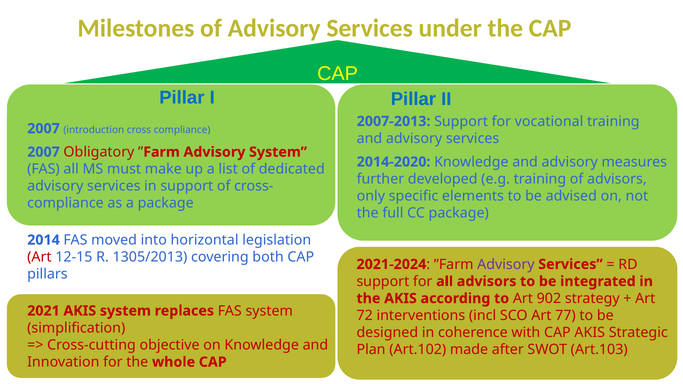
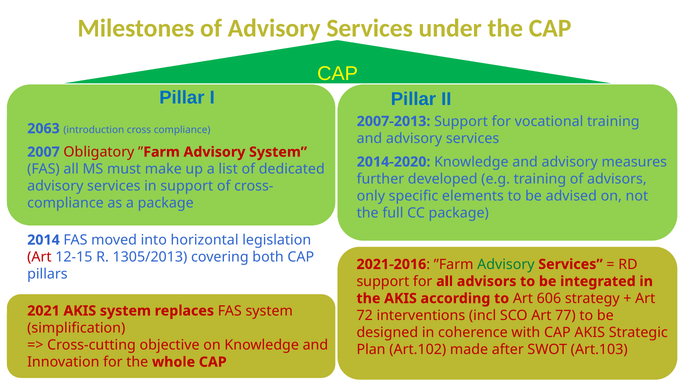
2007 at (43, 129): 2007 -> 2063
2021-2024: 2021-2024 -> 2021-2016
Advisory at (506, 264) colour: purple -> green
902: 902 -> 606
